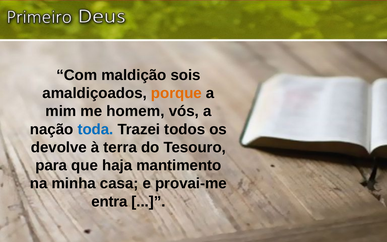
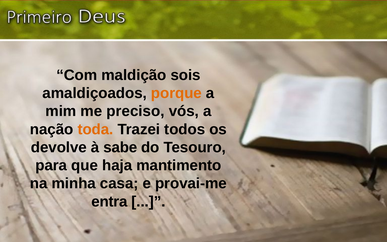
homem: homem -> preciso
toda colour: blue -> orange
terra: terra -> sabe
